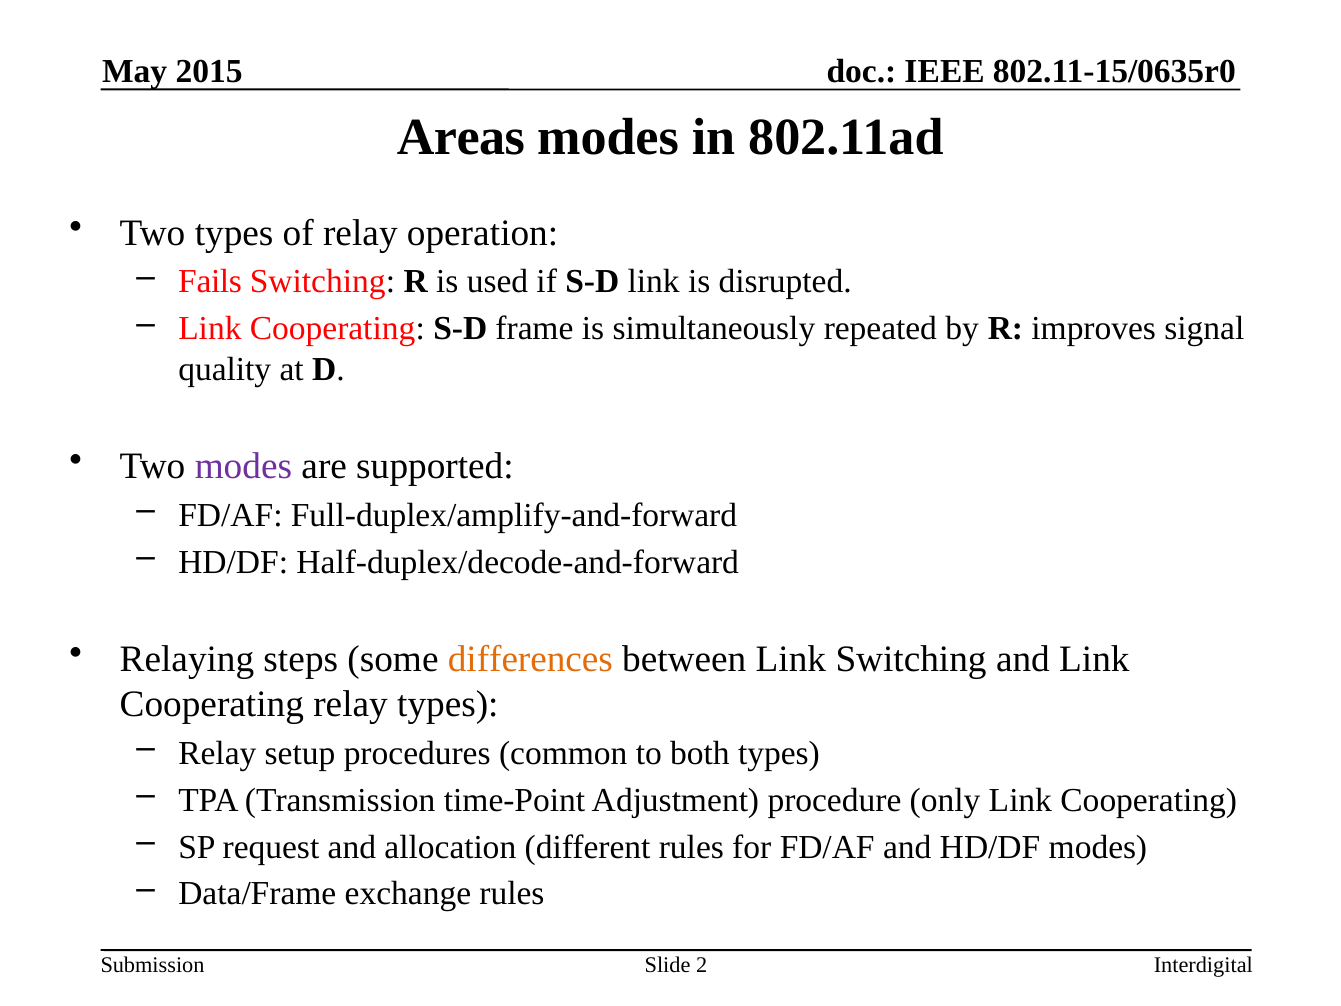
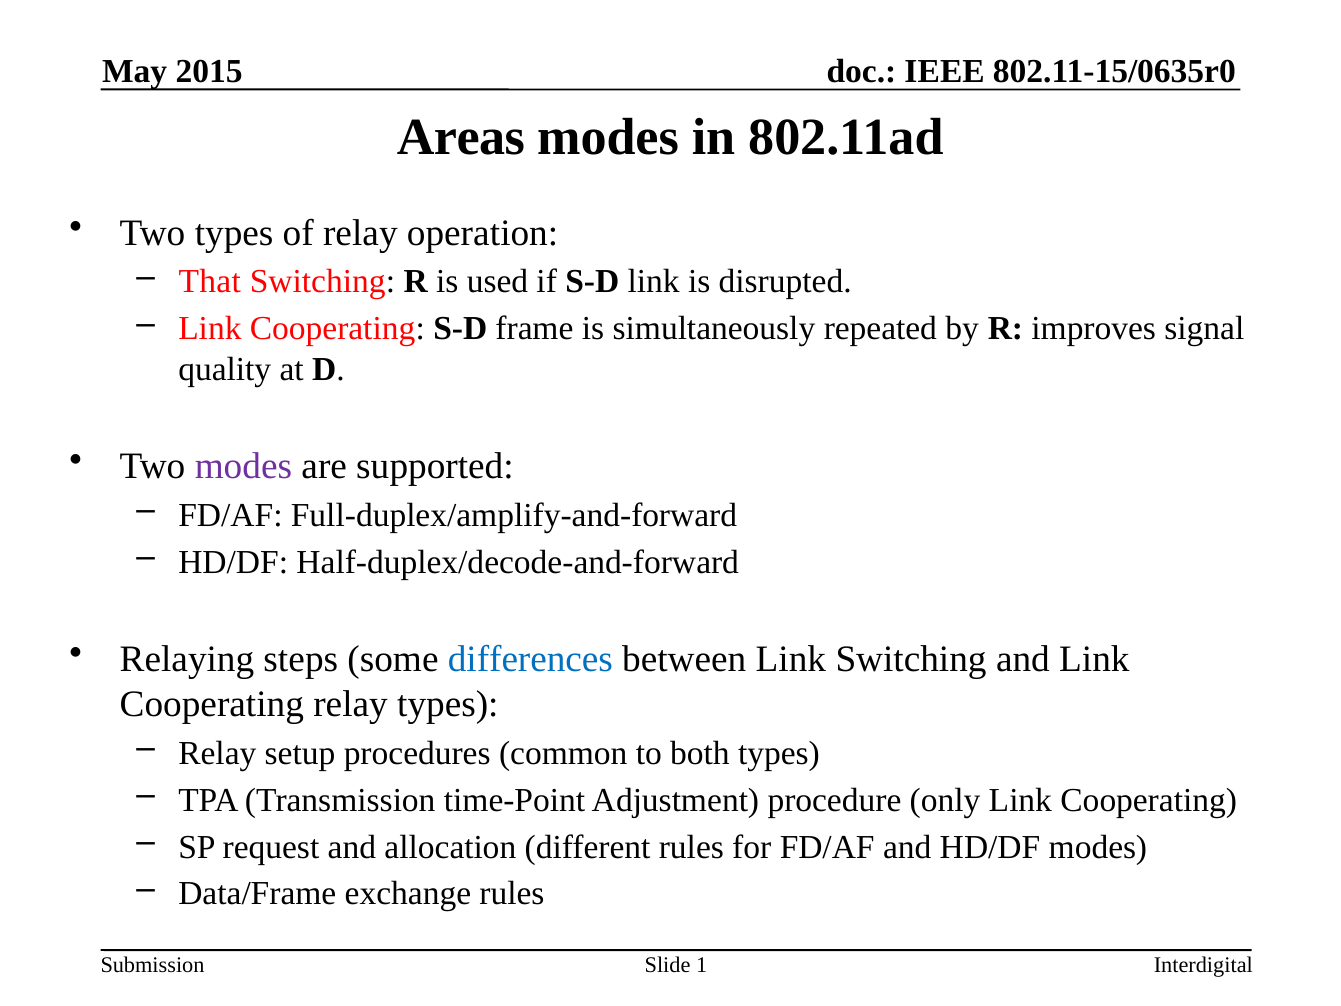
Fails: Fails -> That
differences colour: orange -> blue
2: 2 -> 1
